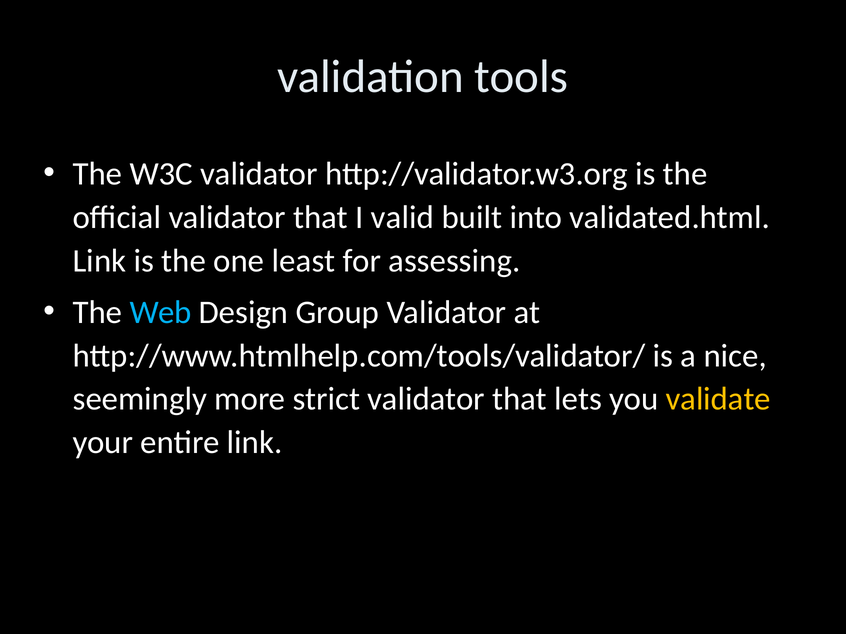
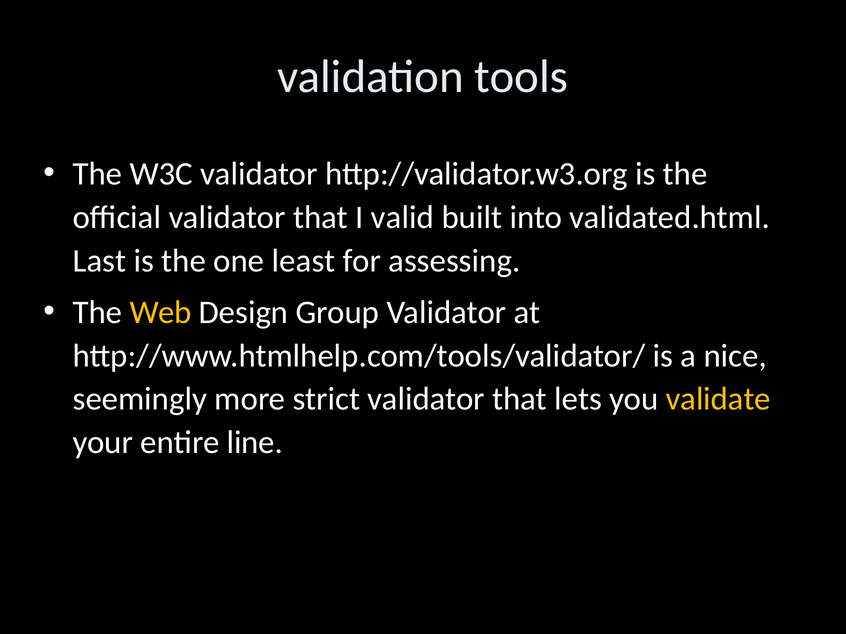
Link at (99, 261): Link -> Last
Web colour: light blue -> yellow
entire link: link -> line
